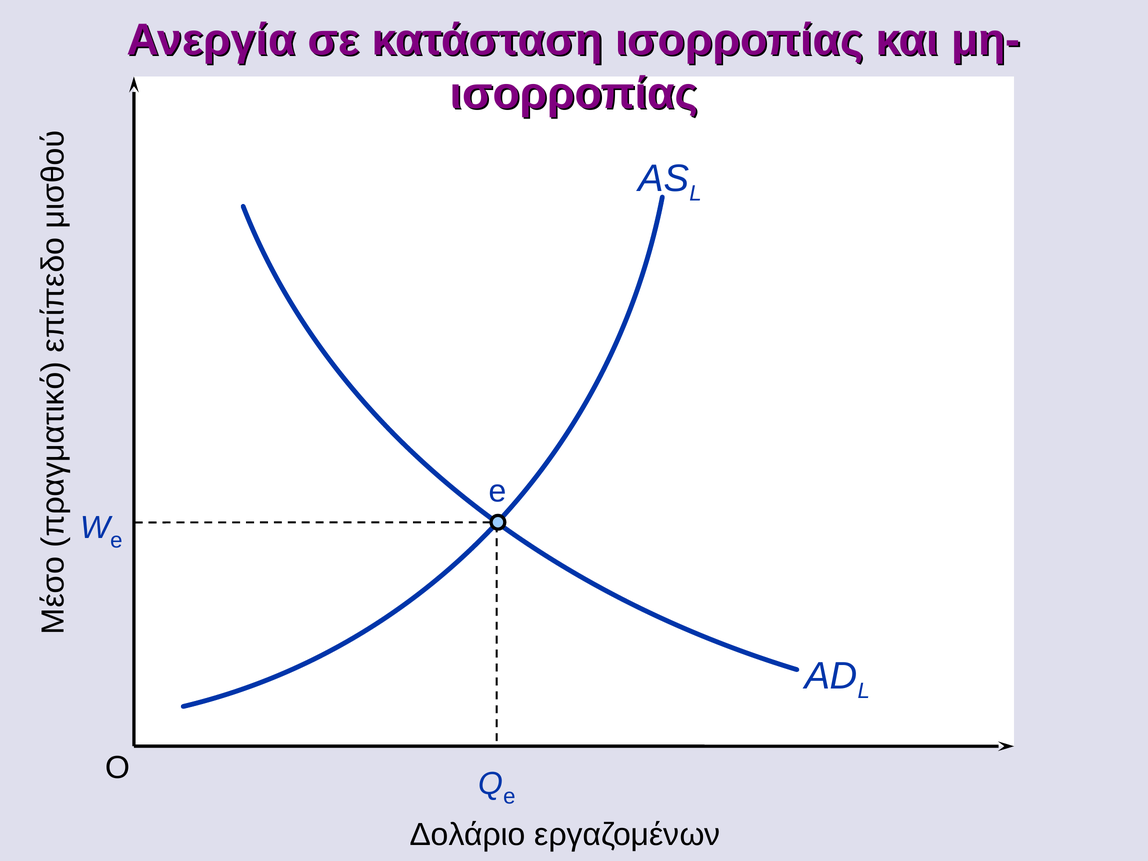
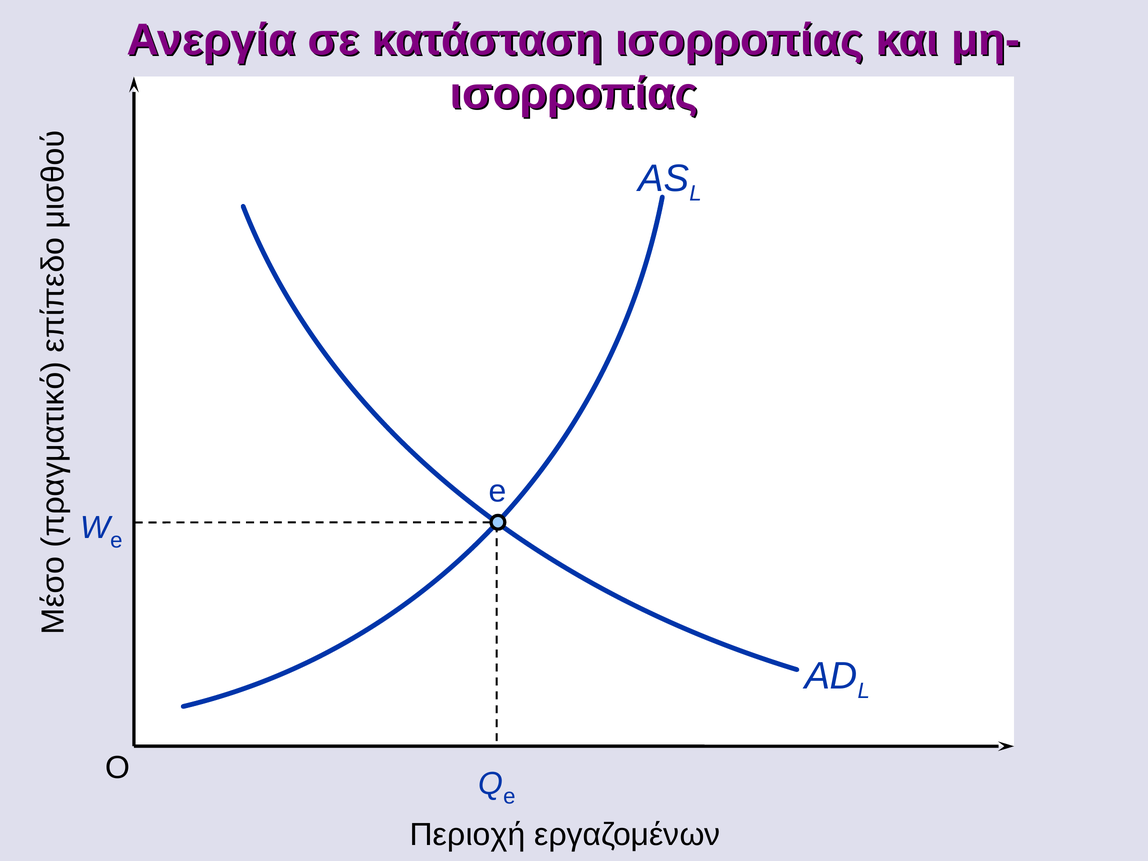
Δολάριο: Δολάριο -> Περιοχή
